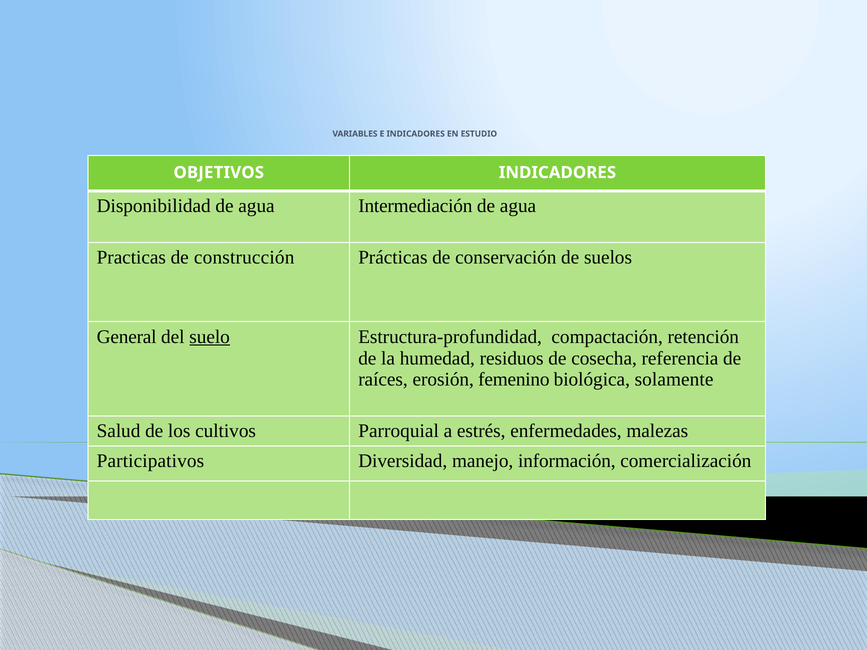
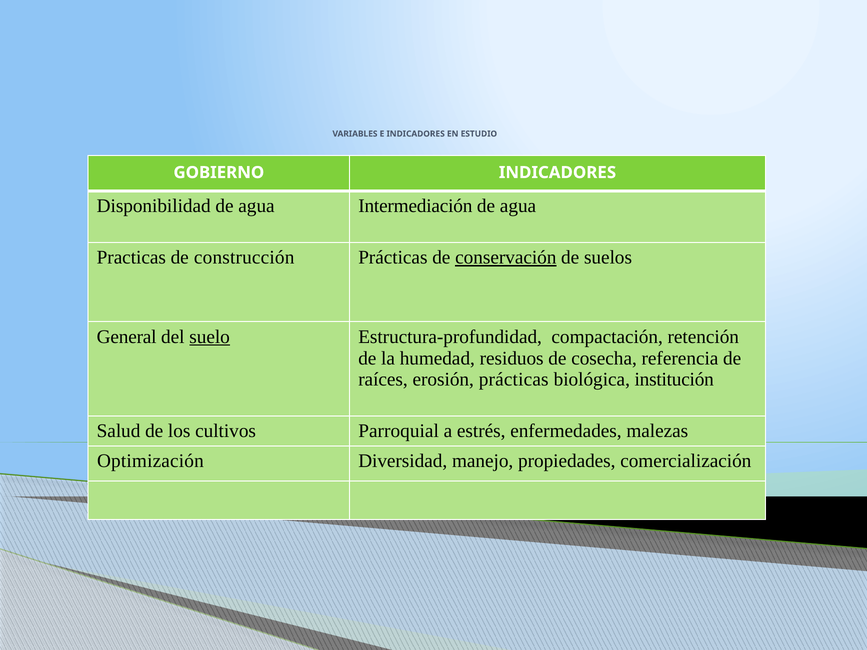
OBJETIVOS: OBJETIVOS -> GOBIERNO
conservación underline: none -> present
erosión femenino: femenino -> prácticas
solamente: solamente -> institución
Participativos: Participativos -> Optimización
información: información -> propiedades
